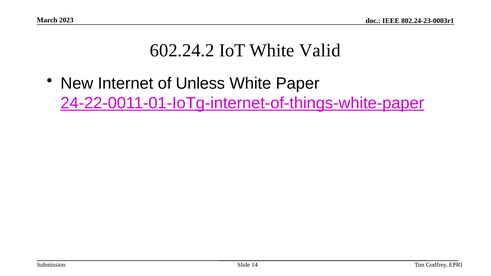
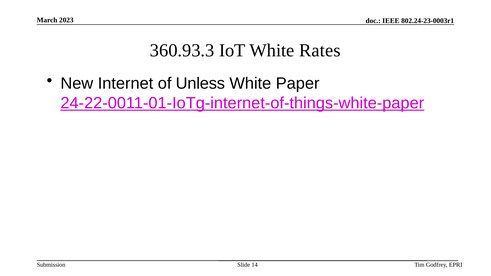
602.24.2: 602.24.2 -> 360.93.3
Valid: Valid -> Rates
